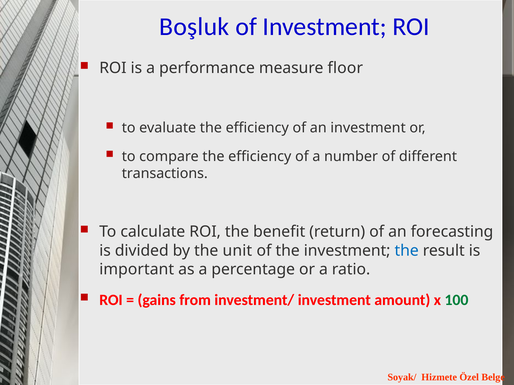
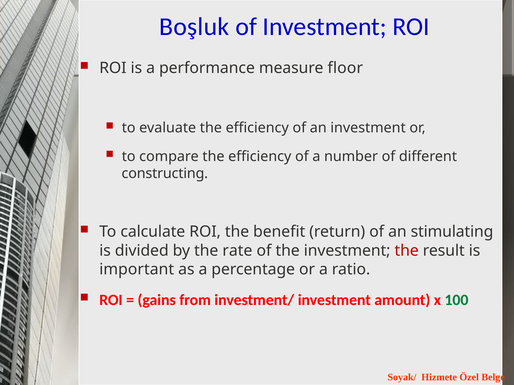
transactions: transactions -> constructing
forecasting: forecasting -> stimulating
unit: unit -> rate
the at (407, 251) colour: blue -> red
